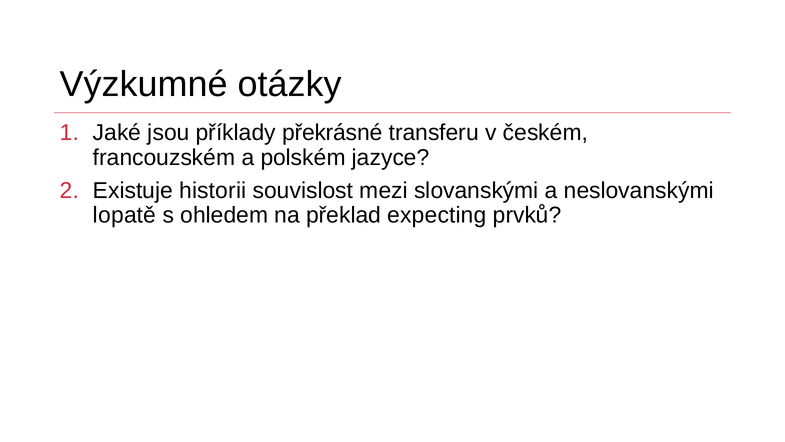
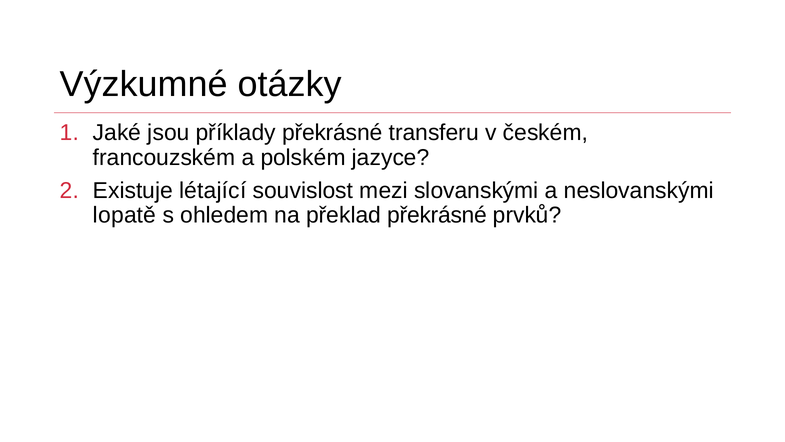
historii: historii -> létající
překlad expecting: expecting -> překrásné
